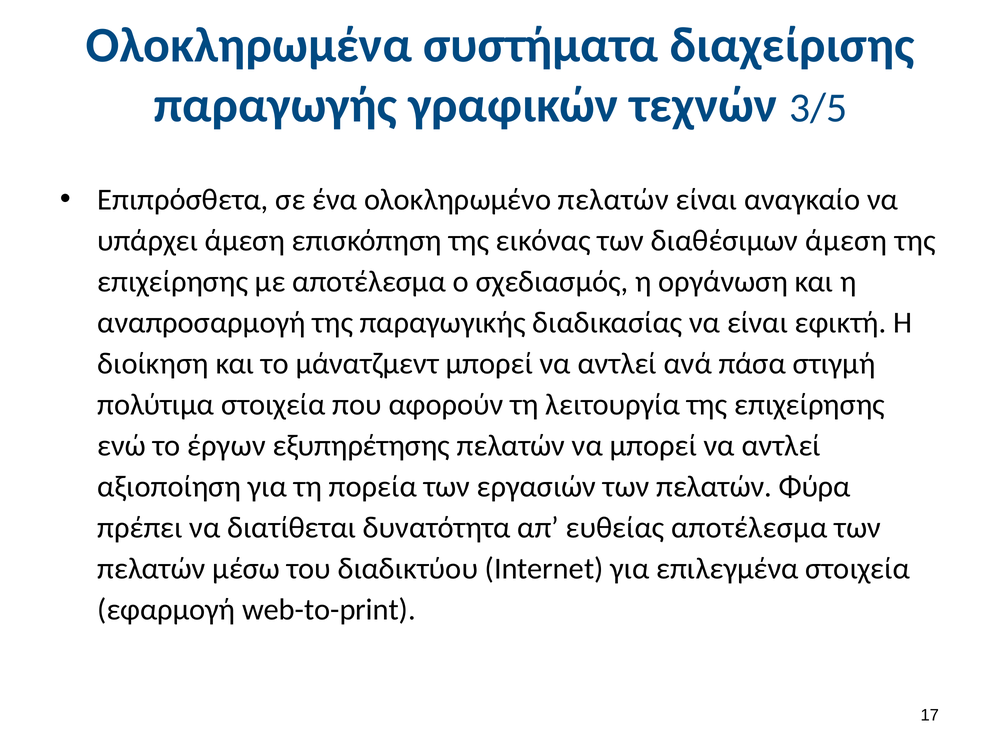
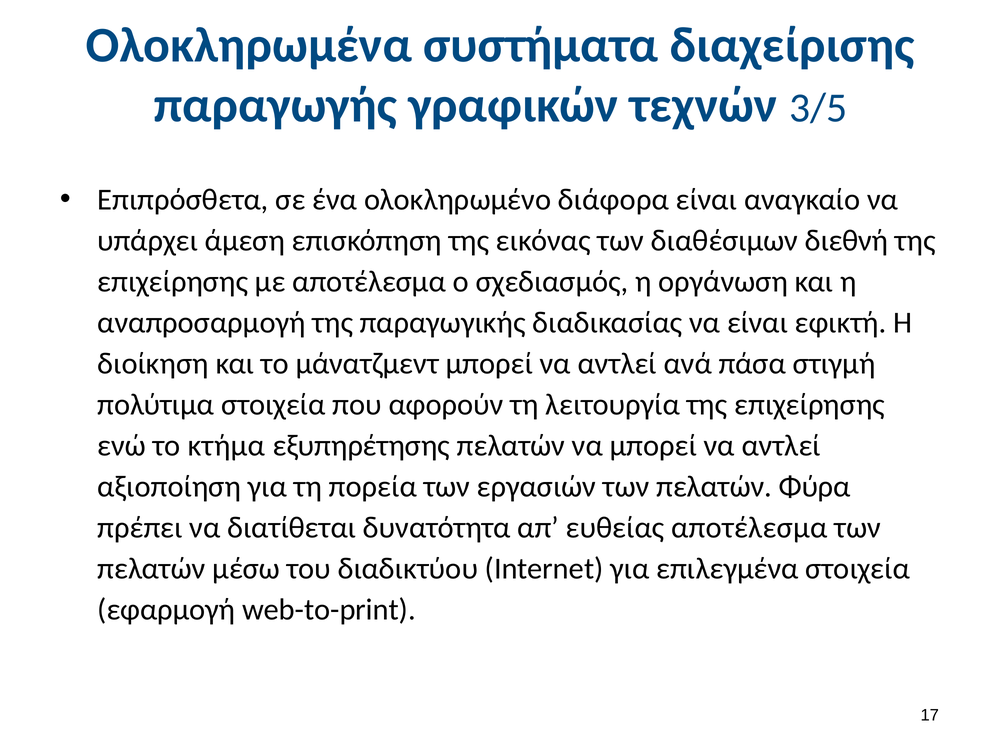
ολοκληρωμένο πελατών: πελατών -> διάφορα
διαθέσιμων άμεση: άμεση -> διεθνή
έργων: έργων -> κτήμα
